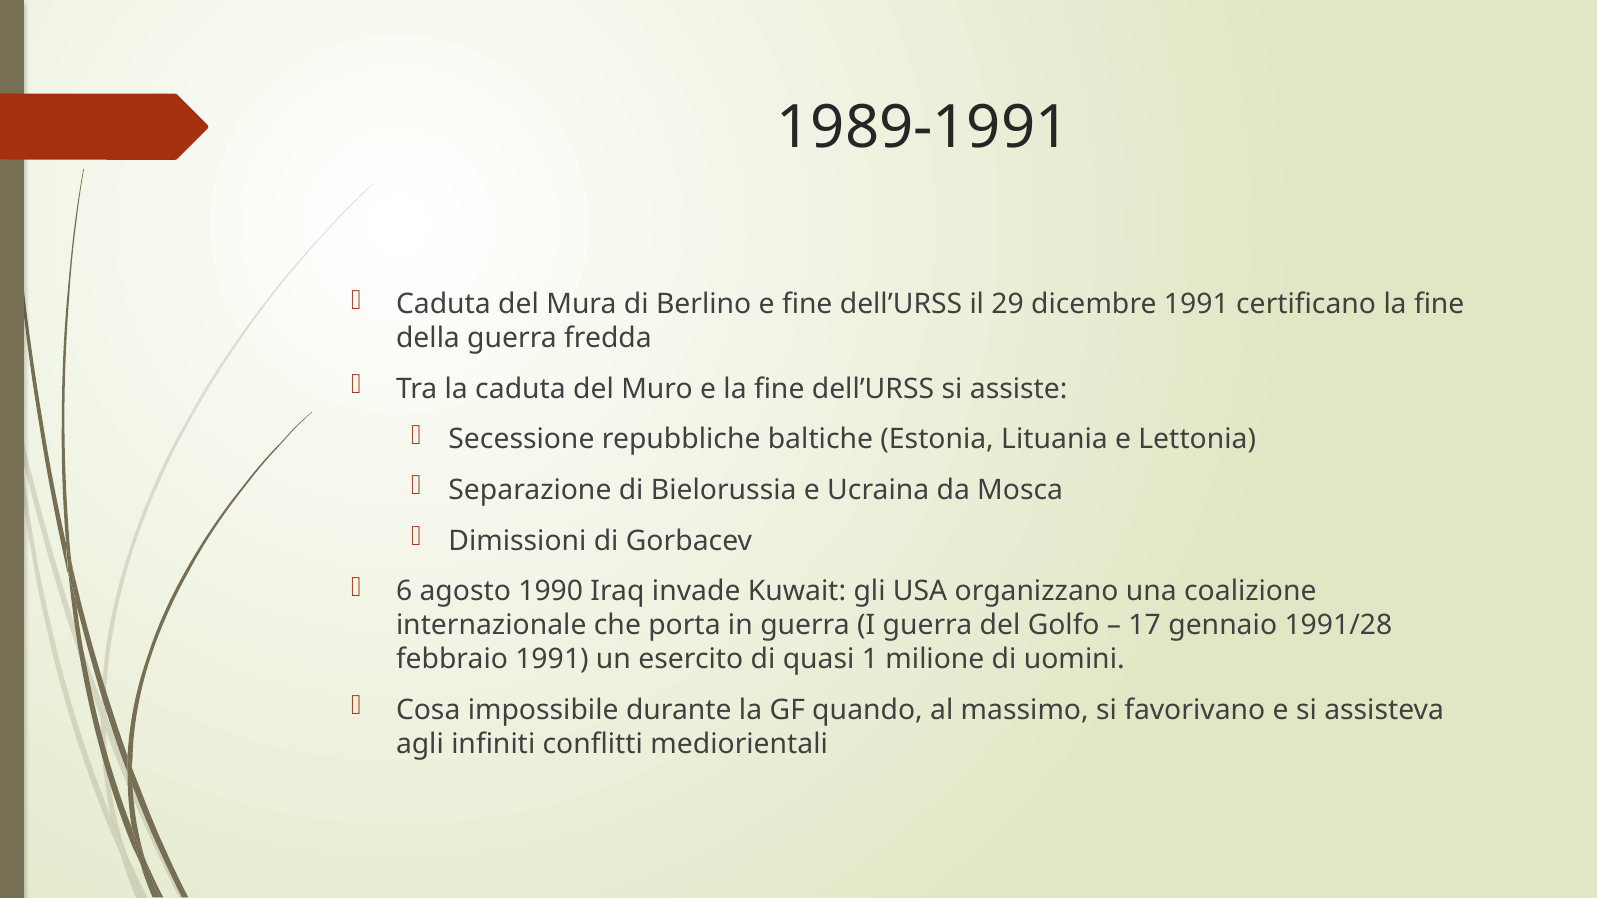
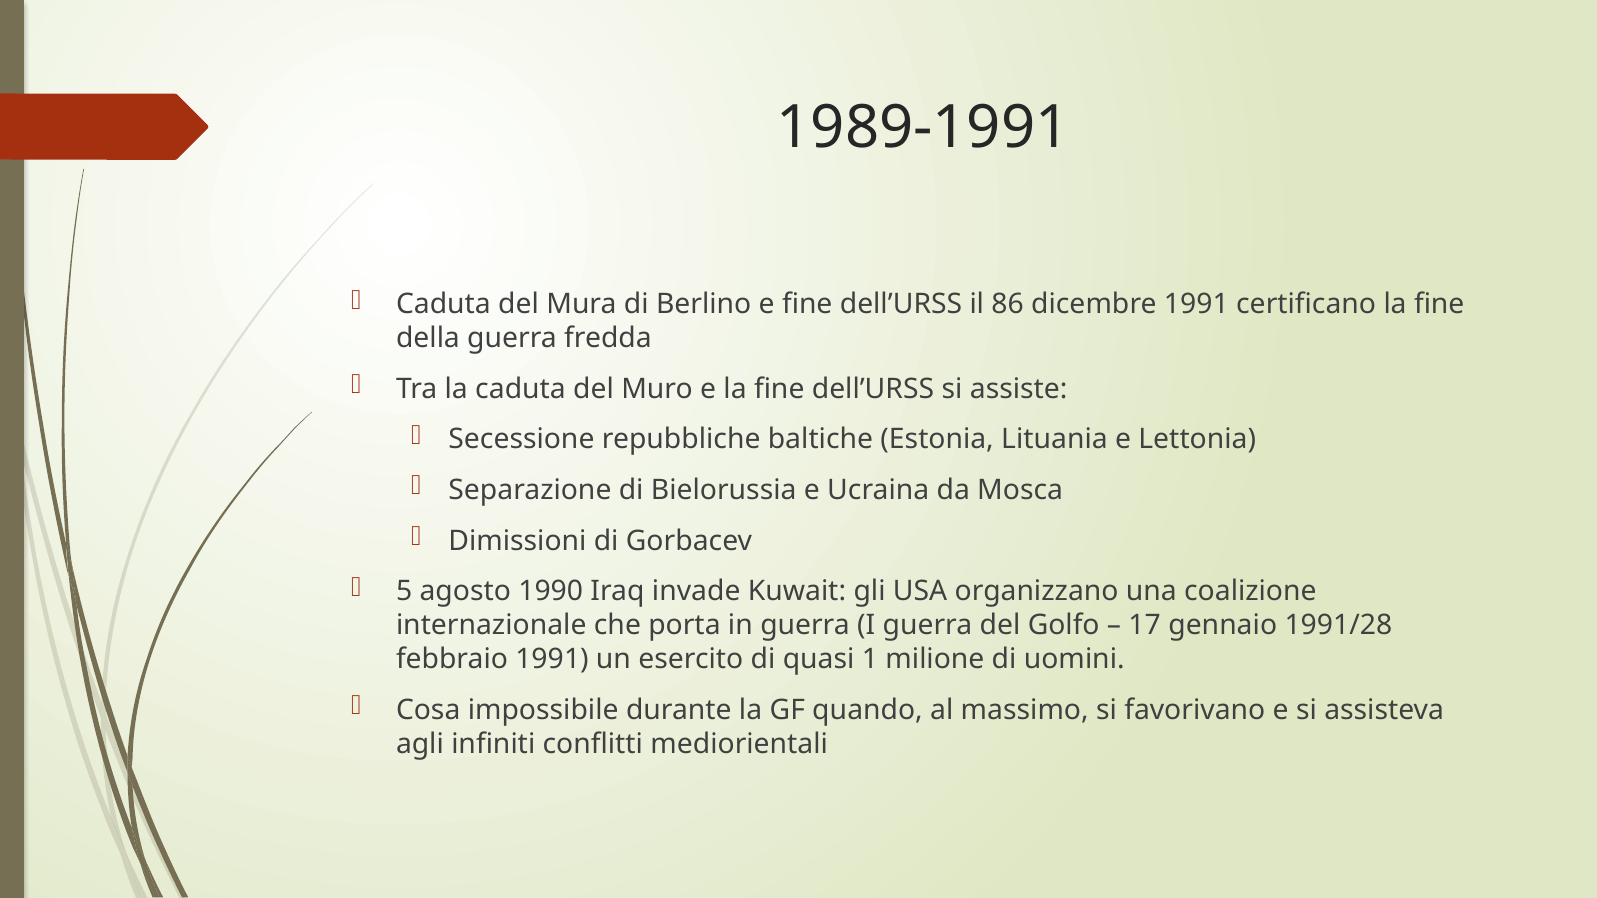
29: 29 -> 86
6: 6 -> 5
